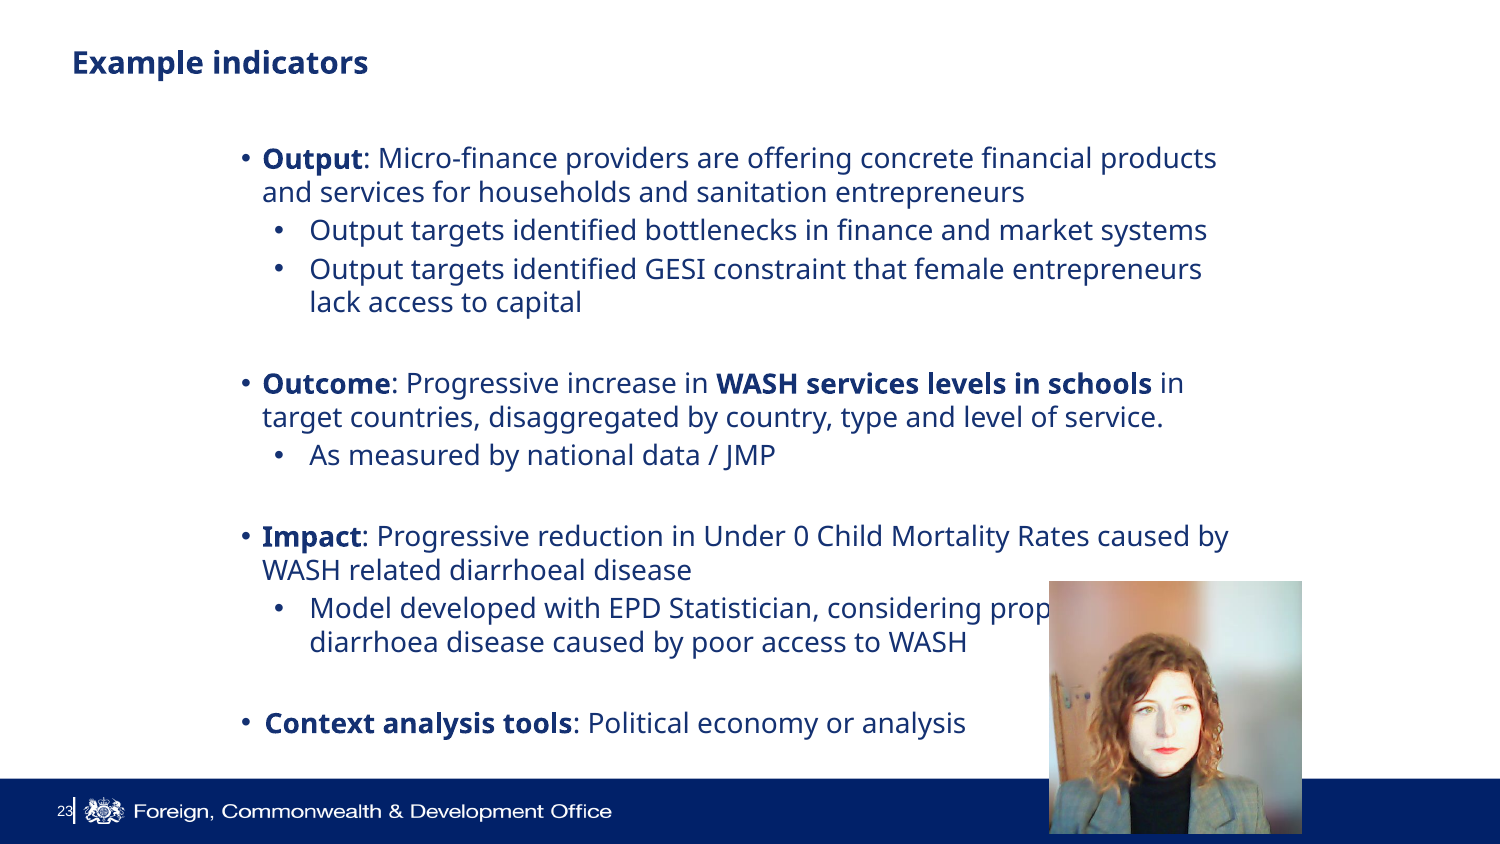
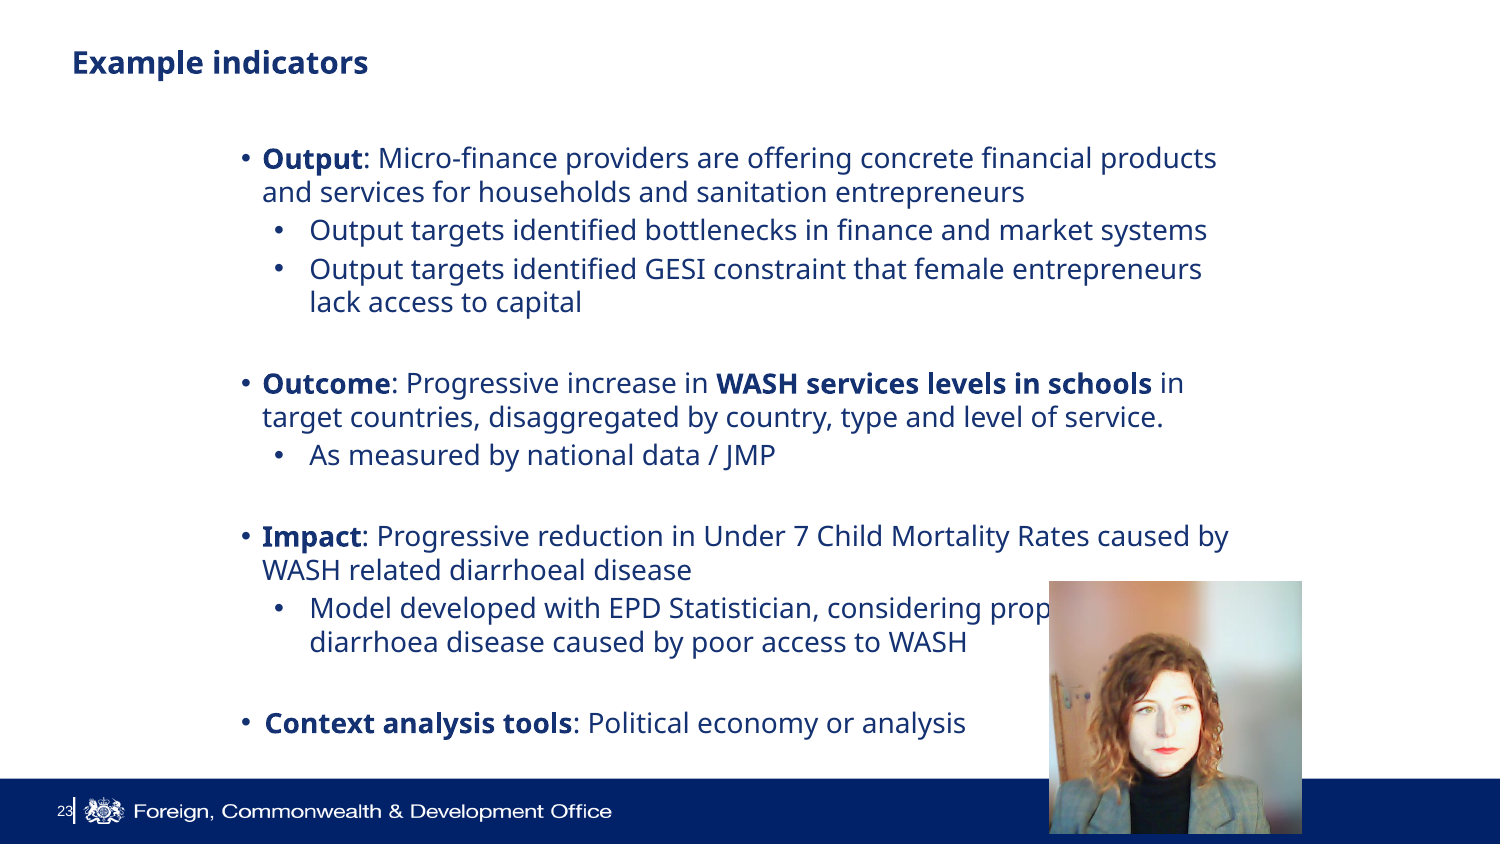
0: 0 -> 7
